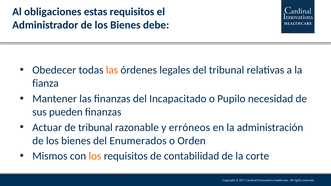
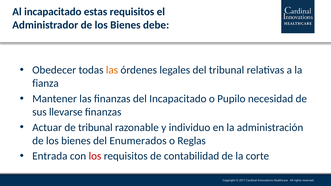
Al obligaciones: obligaciones -> incapacitado
pueden: pueden -> llevarse
erróneos: erróneos -> individuo
Orden: Orden -> Reglas
Mismos: Mismos -> Entrada
los at (95, 156) colour: orange -> red
